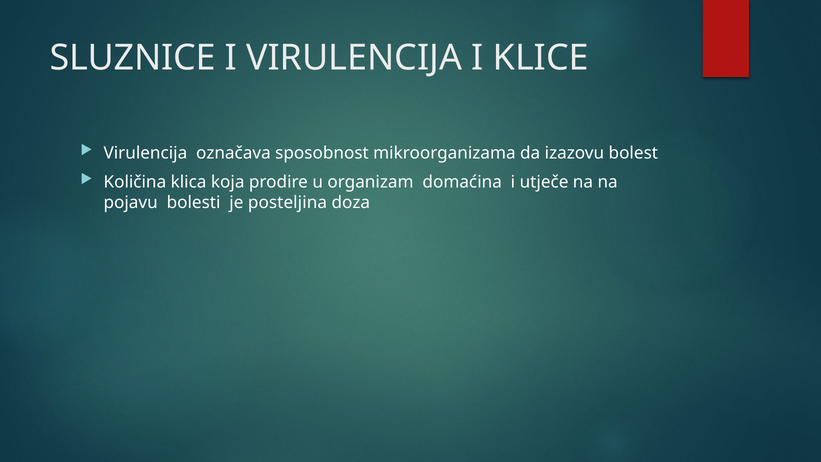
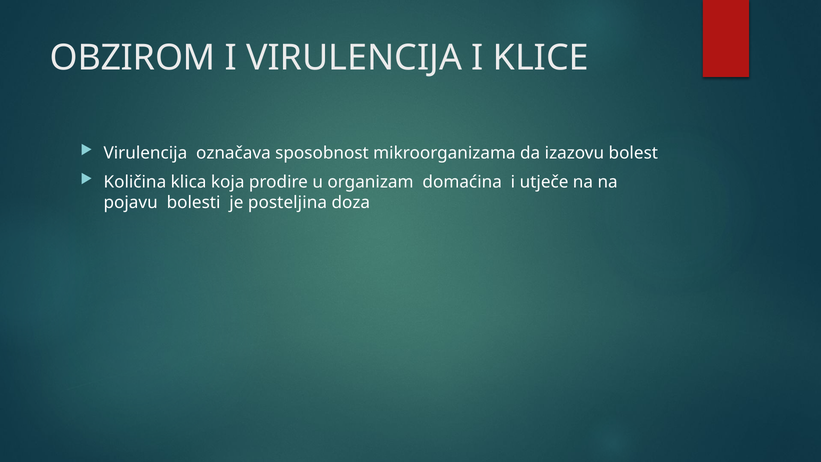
SLUZNICE: SLUZNICE -> OBZIROM
